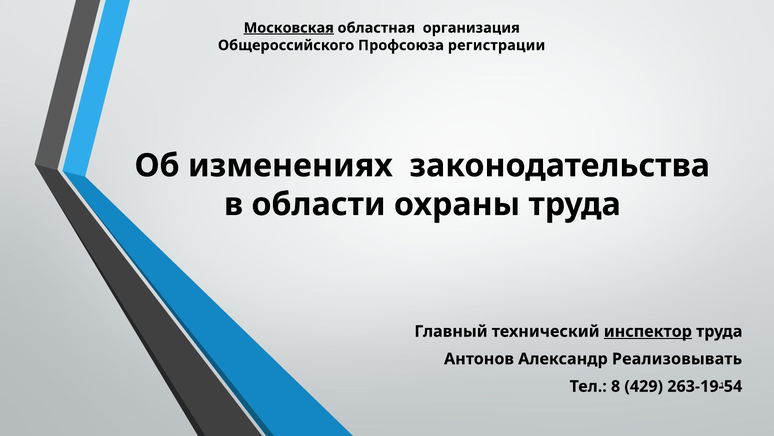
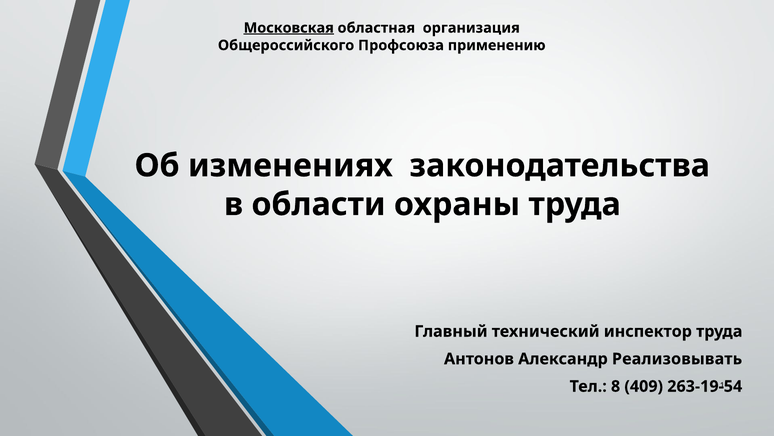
регистрации: регистрации -> применению
инспектор underline: present -> none
429: 429 -> 409
